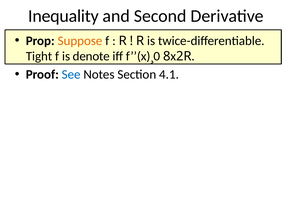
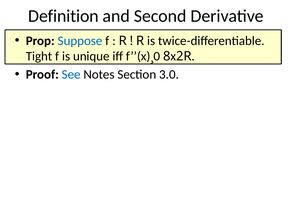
Inequality: Inequality -> Definition
Suppose colour: orange -> blue
denote: denote -> unique
4.1: 4.1 -> 3.0
